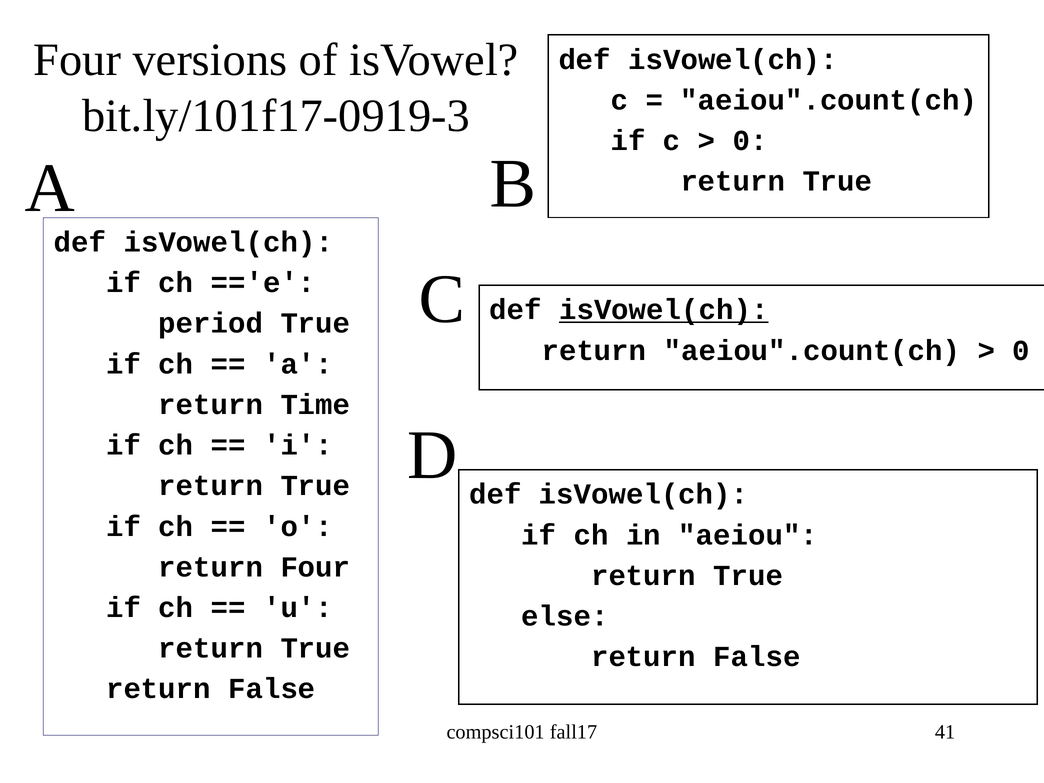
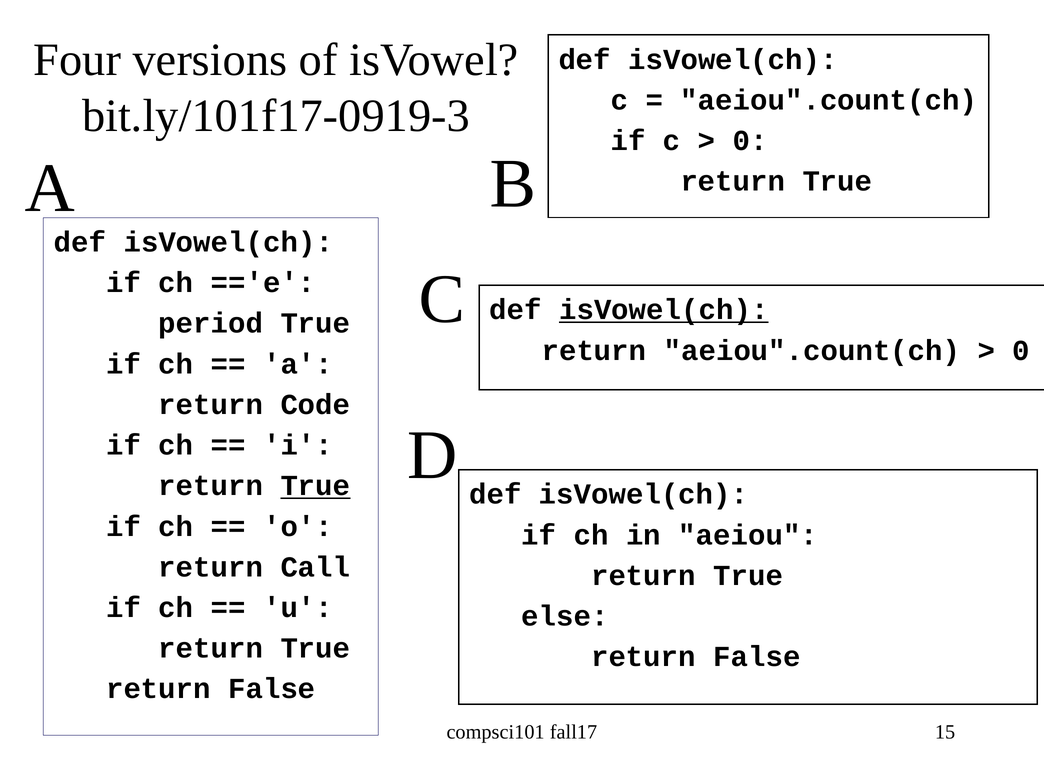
Time: Time -> Code
True at (315, 486) underline: none -> present
return Four: Four -> Call
41: 41 -> 15
